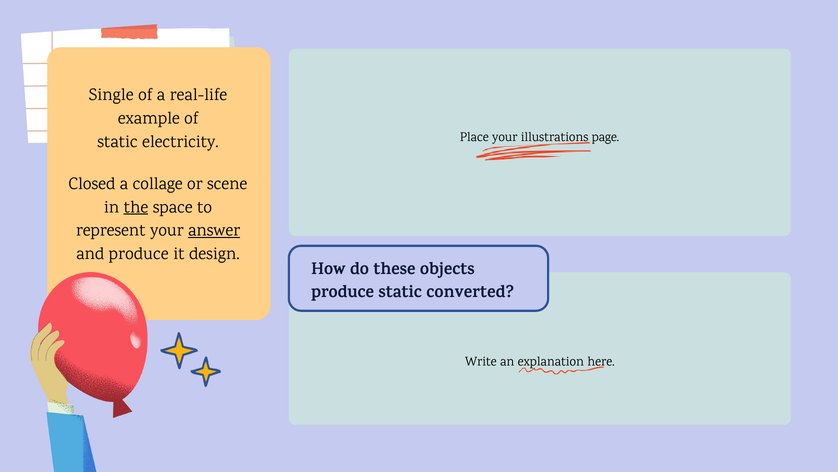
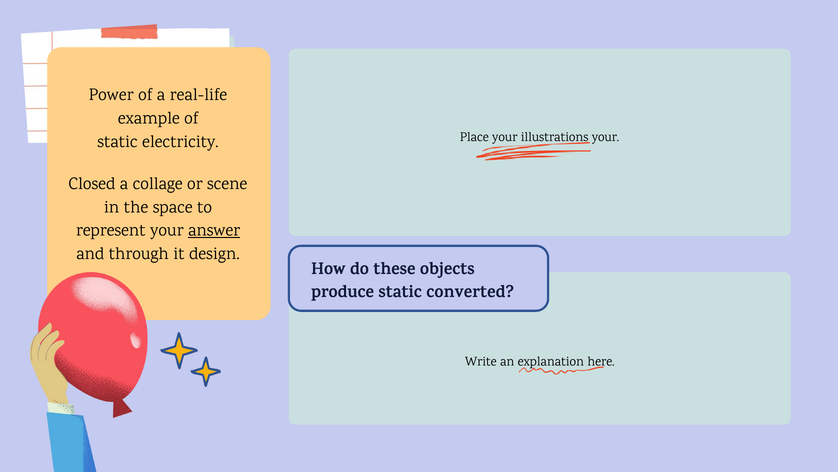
Single: Single -> Power
illustrations page: page -> your
the underline: present -> none
and produce: produce -> through
